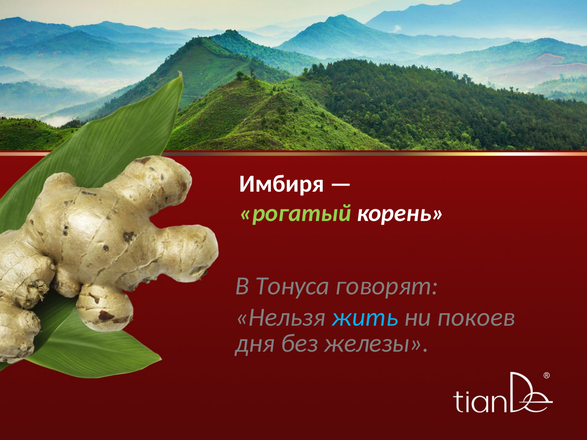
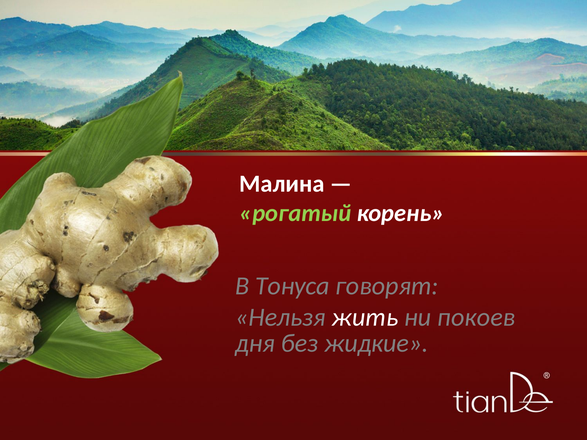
Имбиря: Имбиря -> Малина
жить colour: light blue -> white
железы: железы -> жидкие
